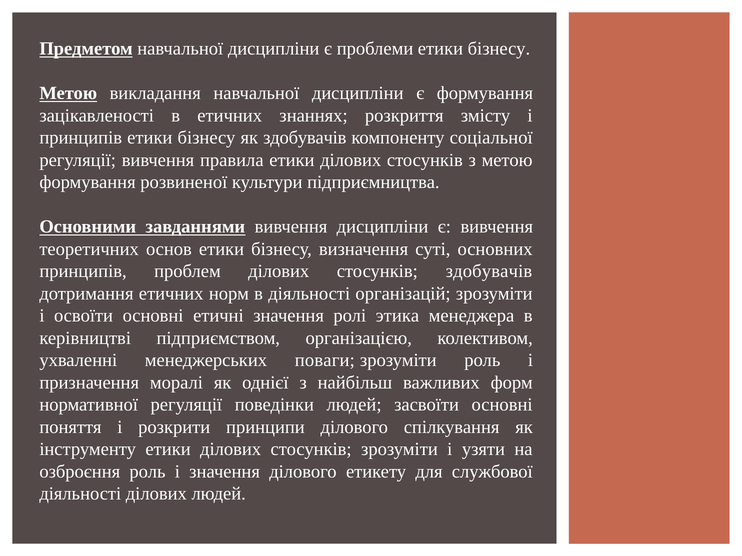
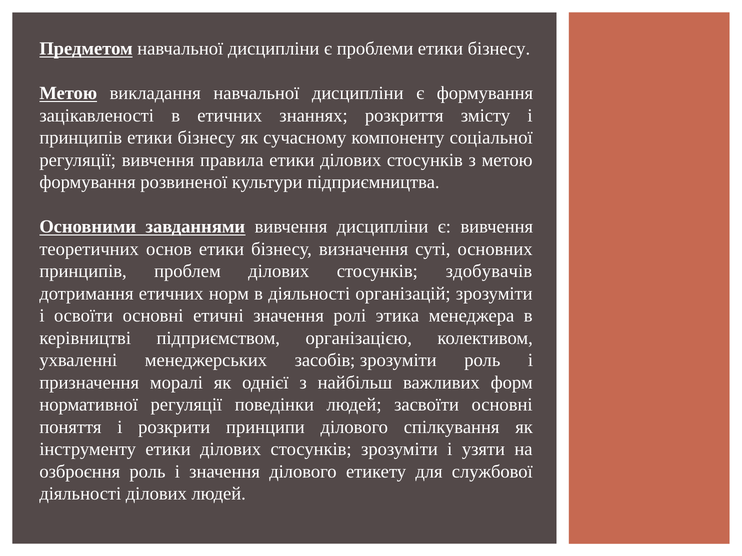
як здобувачів: здобувачів -> сучасному
поваги: поваги -> засобів
